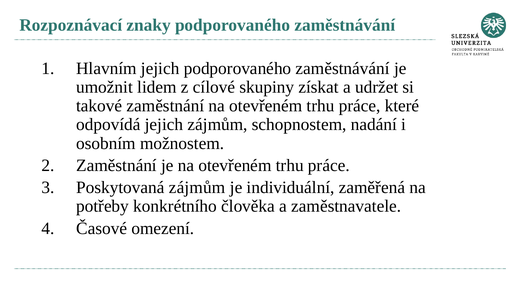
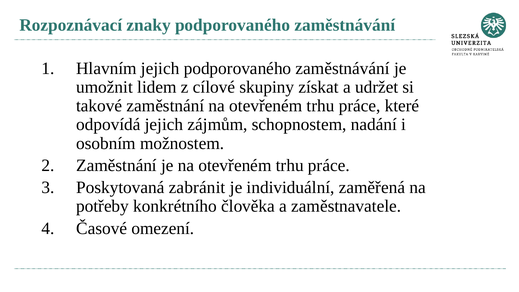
Poskytovaná zájmům: zájmům -> zabránit
